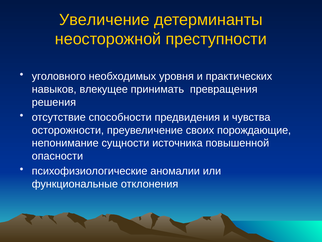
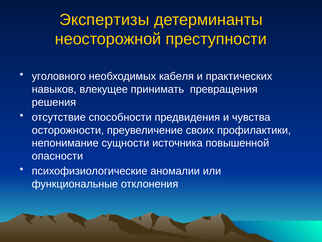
Увеличение: Увеличение -> Экспертизы
уровня: уровня -> кабеля
порождающие: порождающие -> профилактики
